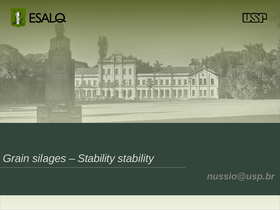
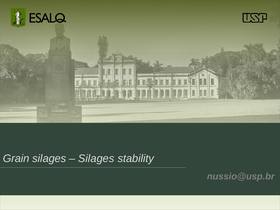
Stability at (96, 158): Stability -> Silages
